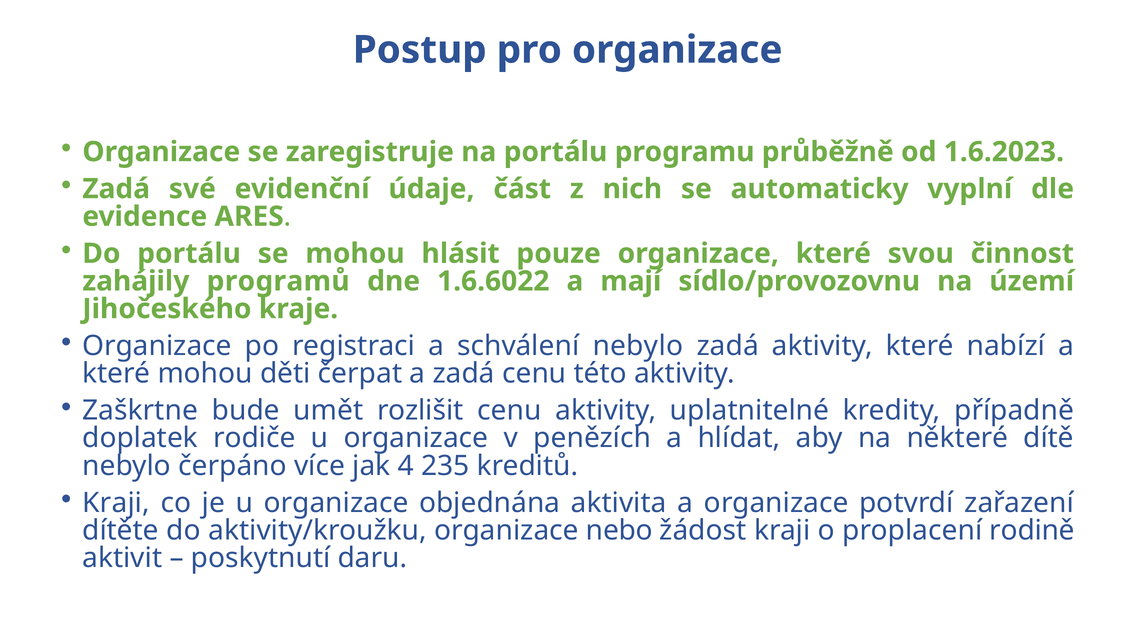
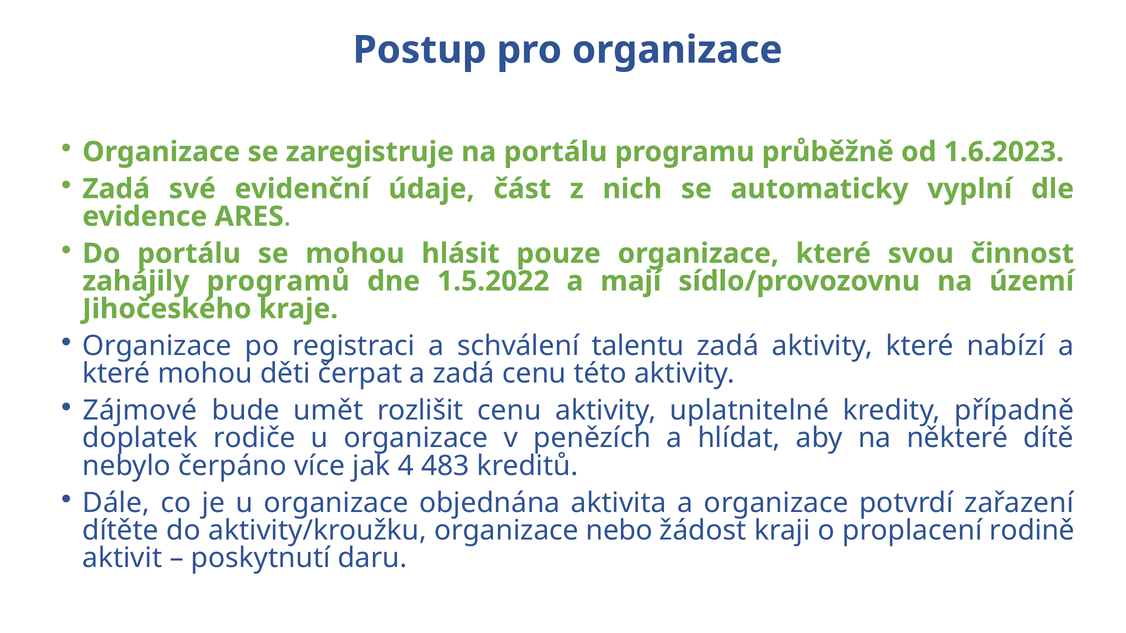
1.6.6022: 1.6.6022 -> 1.5.2022
schválení nebylo: nebylo -> talentu
Zaškrtne: Zaškrtne -> Zájmové
235: 235 -> 483
Kraji at (116, 503): Kraji -> Dále
